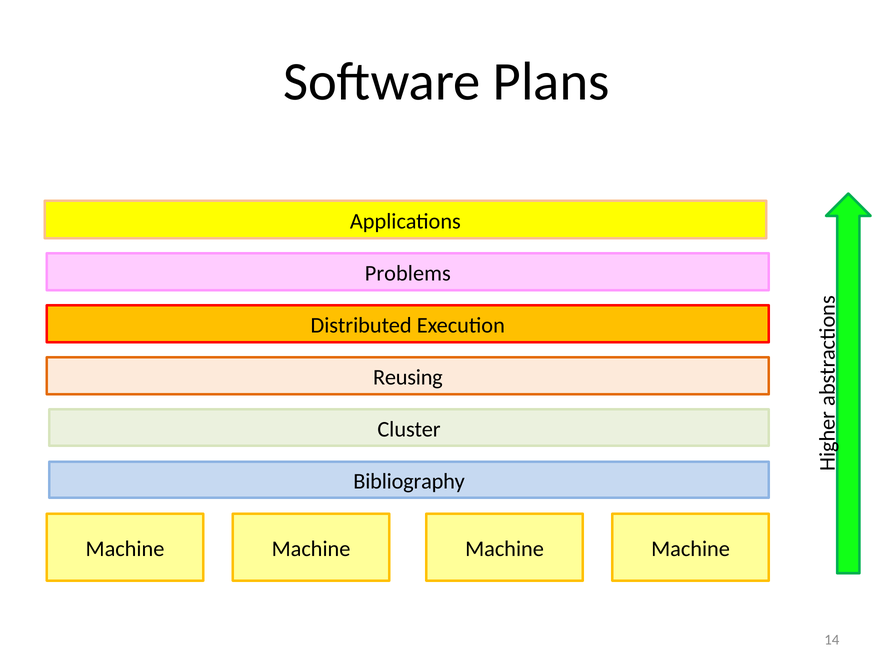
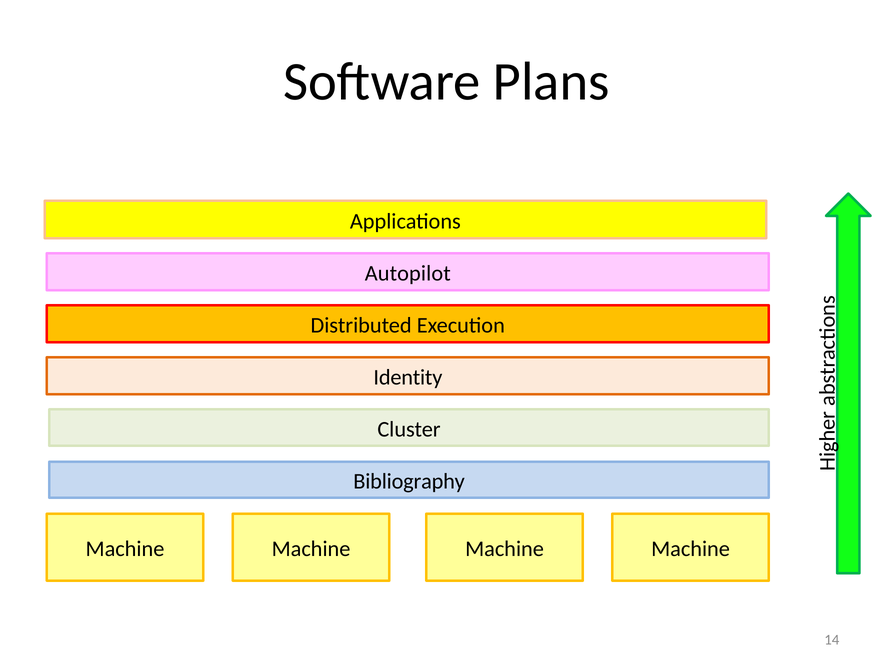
Problems: Problems -> Autopilot
Reusing: Reusing -> Identity
